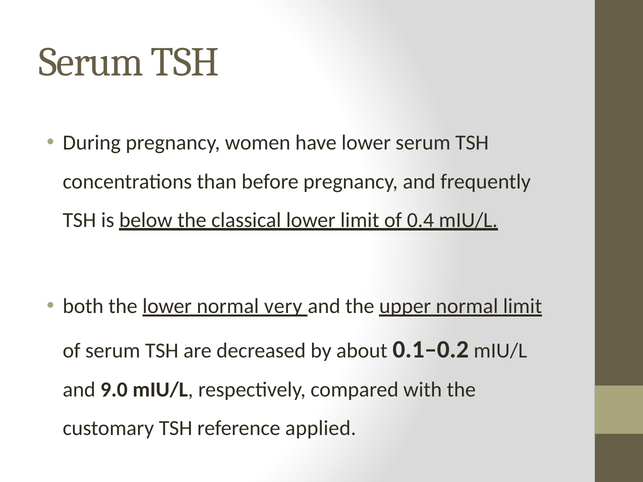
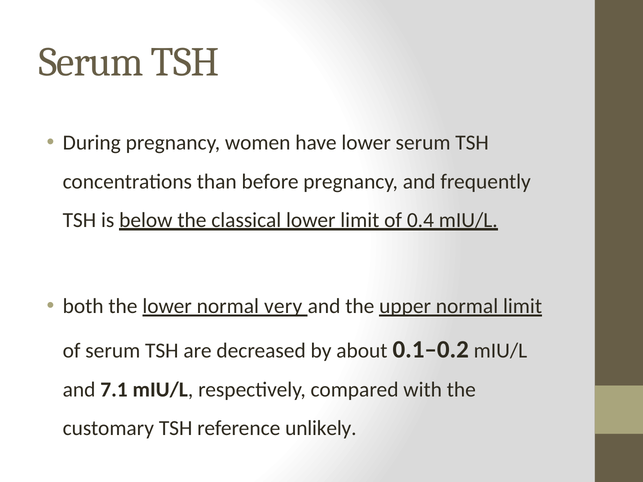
9.0: 9.0 -> 7.1
applied: applied -> unlikely
